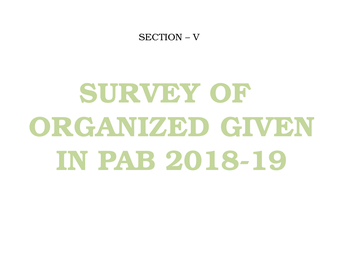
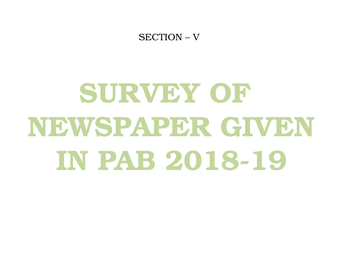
ORGANIZED: ORGANIZED -> NEWSPAPER
